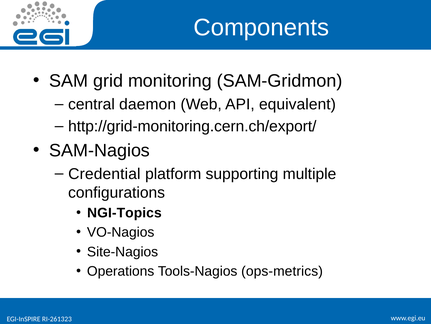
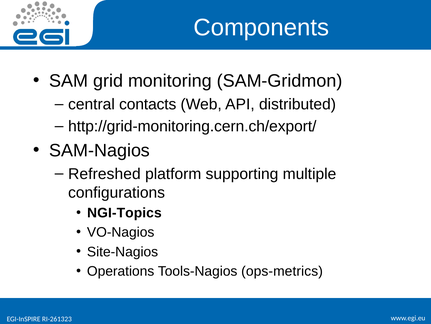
daemon: daemon -> contacts
equivalent: equivalent -> distributed
Credential: Credential -> Refreshed
